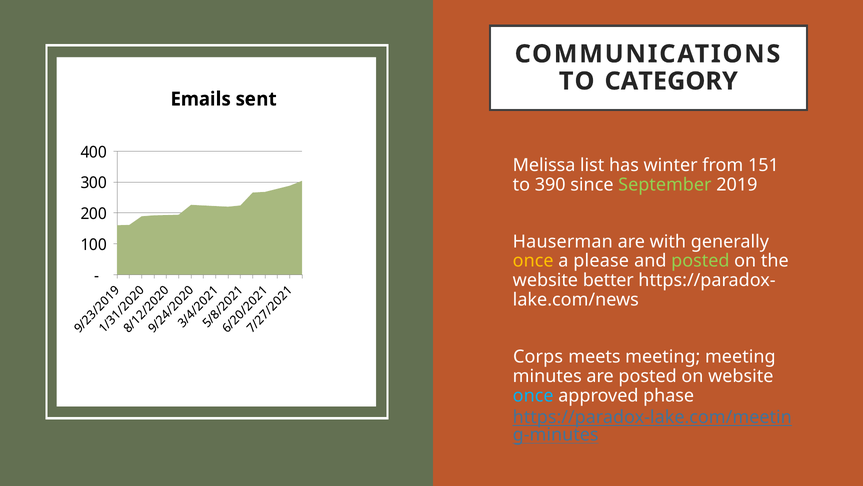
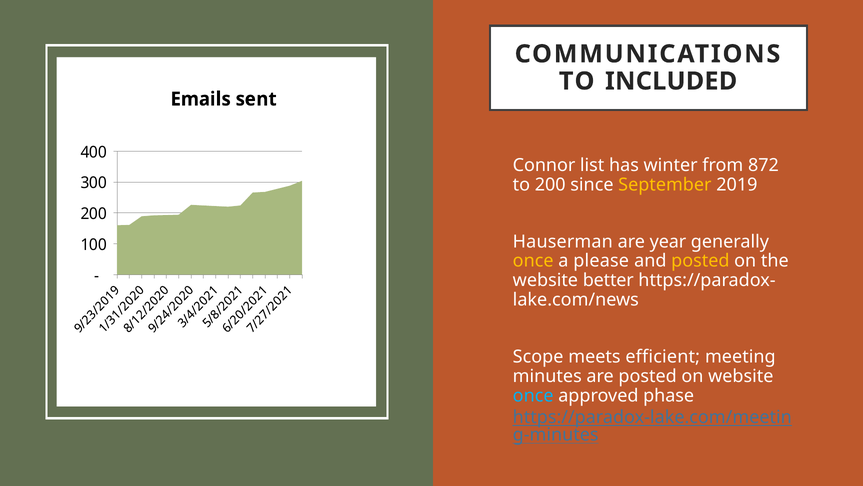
CATEGORY: CATEGORY -> INCLUDED
Melissa: Melissa -> Connor
151: 151 -> 872
to 390: 390 -> 200
September colour: light green -> yellow
with: with -> year
posted at (700, 261) colour: light green -> yellow
Corps: Corps -> Scope
meets meeting: meeting -> efficient
